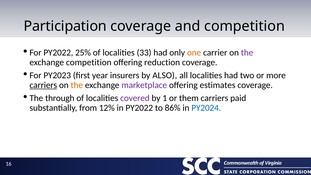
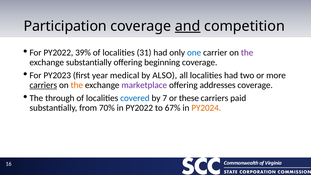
and underline: none -> present
25%: 25% -> 39%
33: 33 -> 31
one colour: orange -> blue
exchange competition: competition -> substantially
reduction: reduction -> beginning
insurers: insurers -> medical
estimates: estimates -> addresses
covered colour: purple -> blue
1: 1 -> 7
them: them -> these
12%: 12% -> 70%
86%: 86% -> 67%
PY2024 colour: blue -> orange
